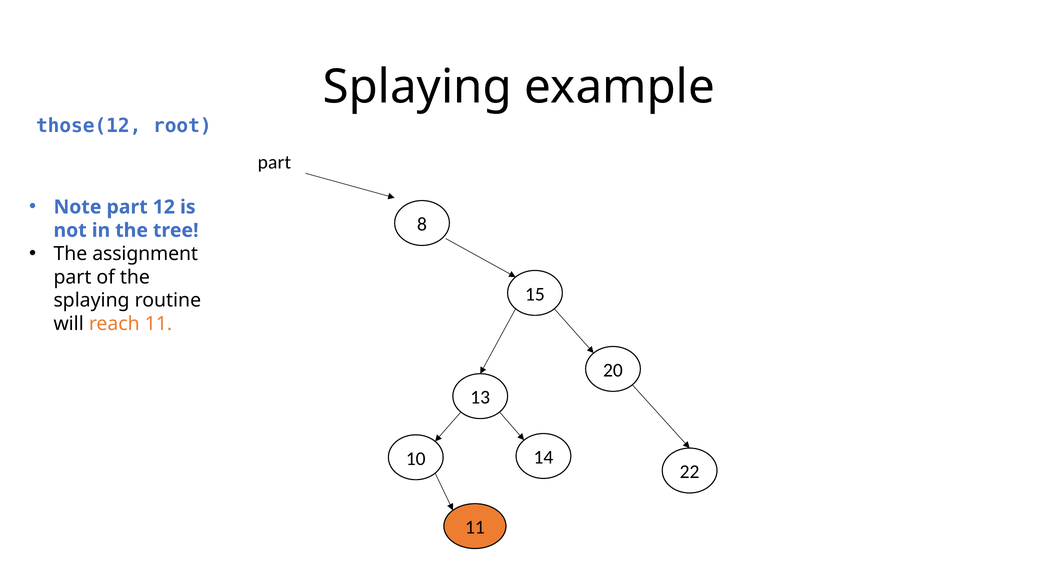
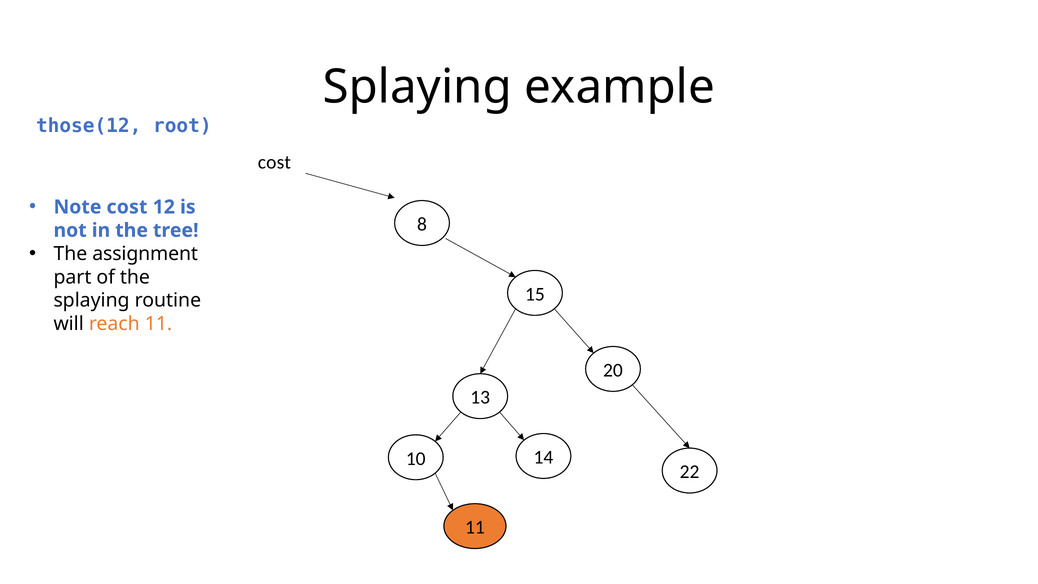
part at (274, 162): part -> cost
Note part: part -> cost
